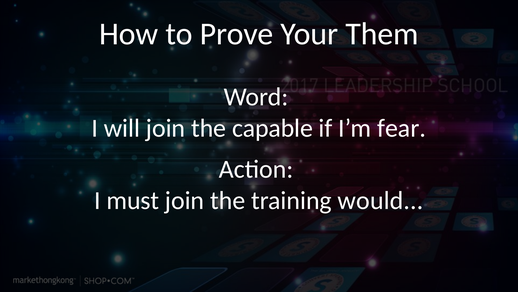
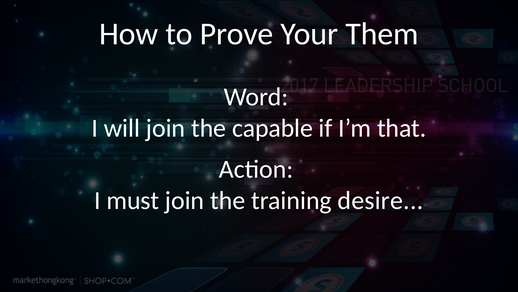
fear: fear -> that
would: would -> desire
